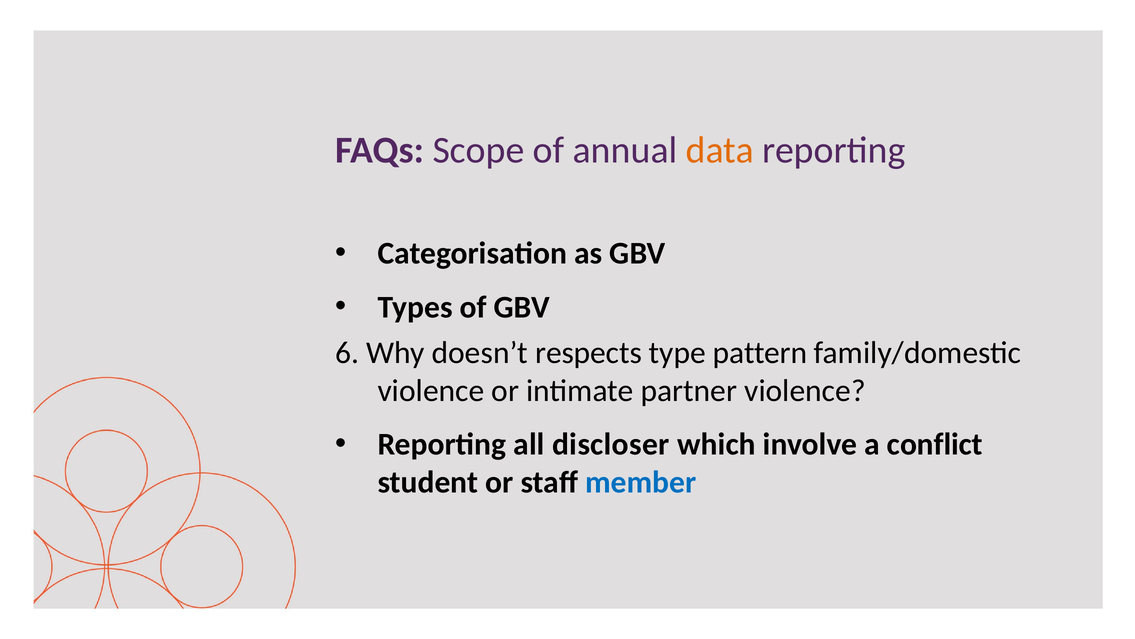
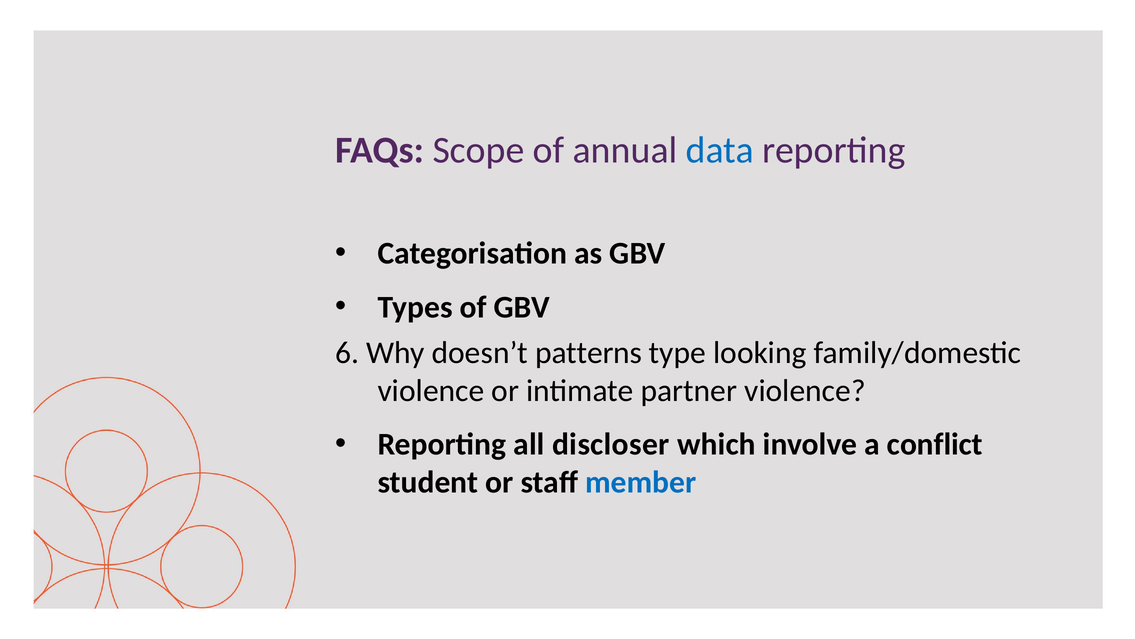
data colour: orange -> blue
respects: respects -> patterns
pattern: pattern -> looking
